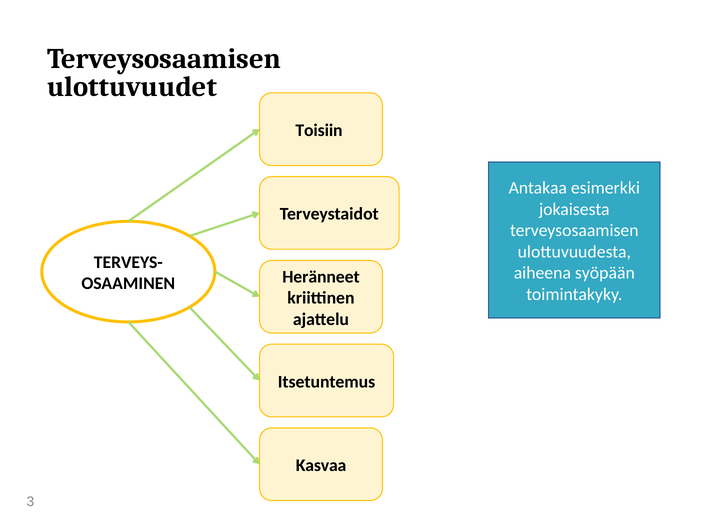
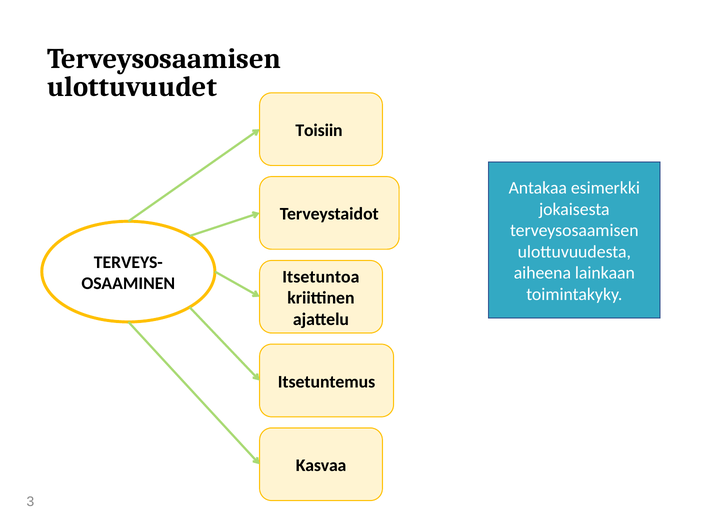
syöpään: syöpään -> lainkaan
Heränneet: Heränneet -> Itsetuntoa
